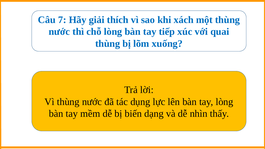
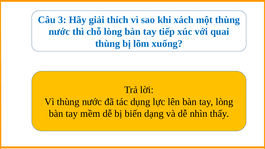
7: 7 -> 3
